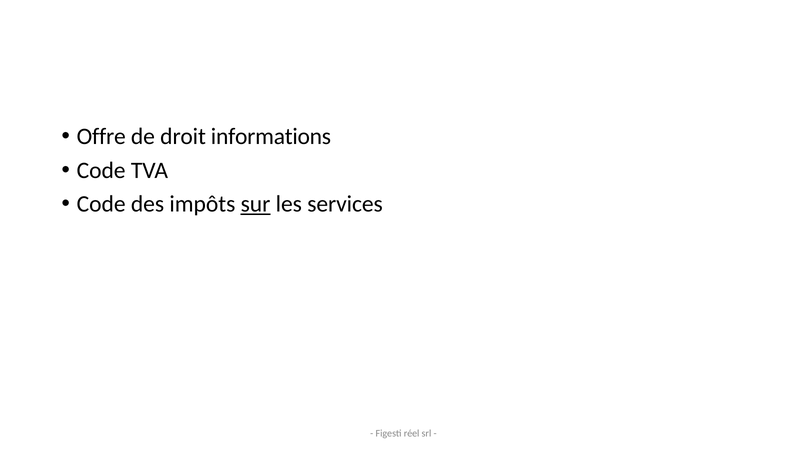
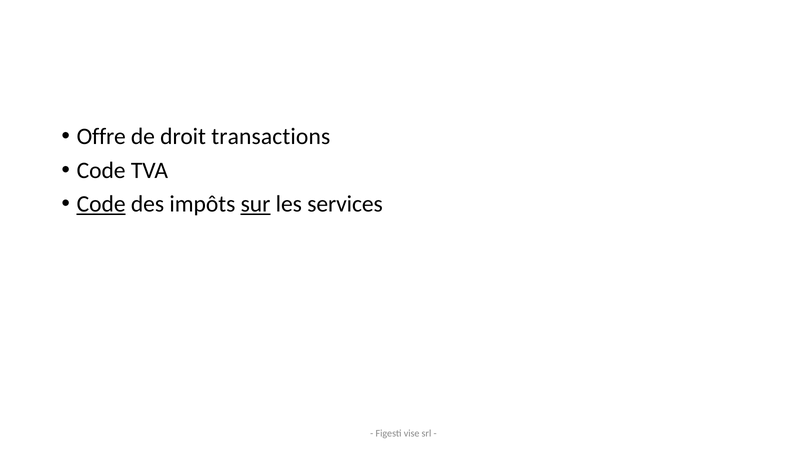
informations: informations -> transactions
Code at (101, 204) underline: none -> present
réel: réel -> vise
